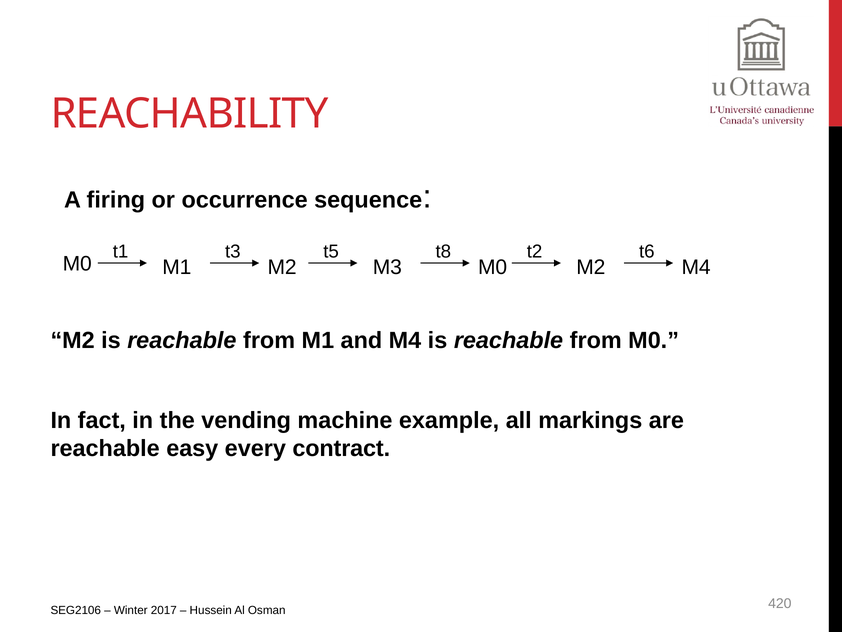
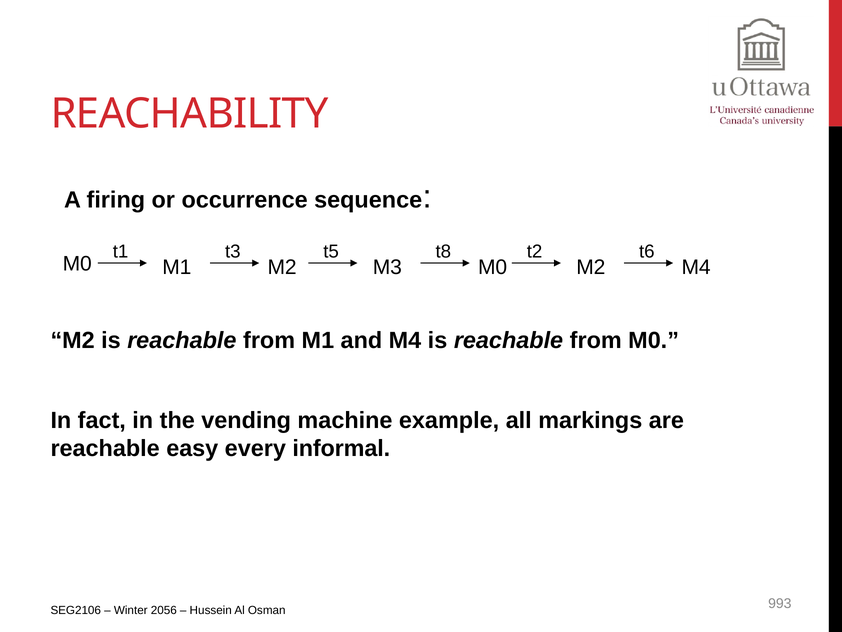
contract: contract -> informal
2017: 2017 -> 2056
420: 420 -> 993
